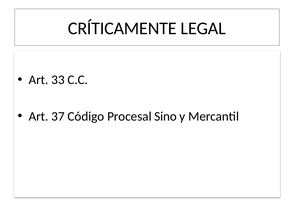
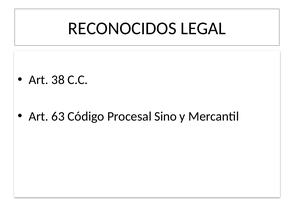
CRÍTICAMENTE: CRÍTICAMENTE -> RECONOCIDOS
33: 33 -> 38
37: 37 -> 63
